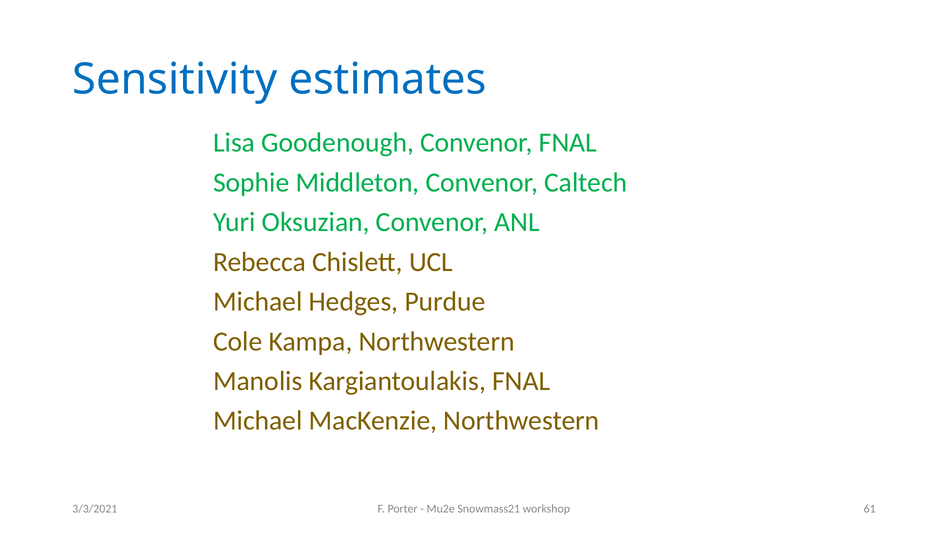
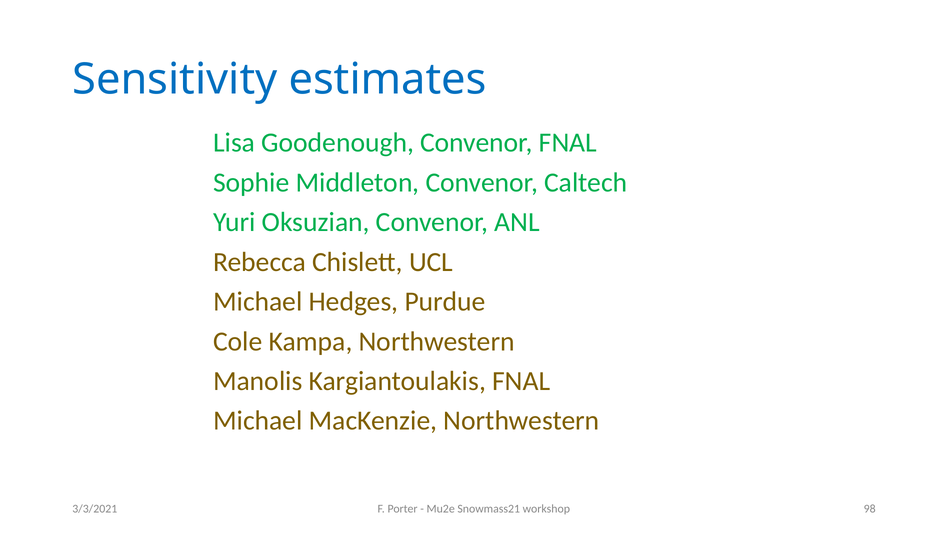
61: 61 -> 98
